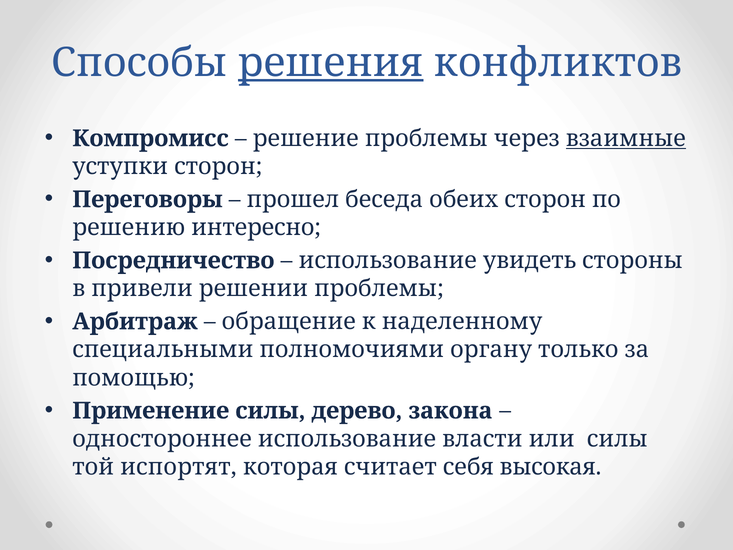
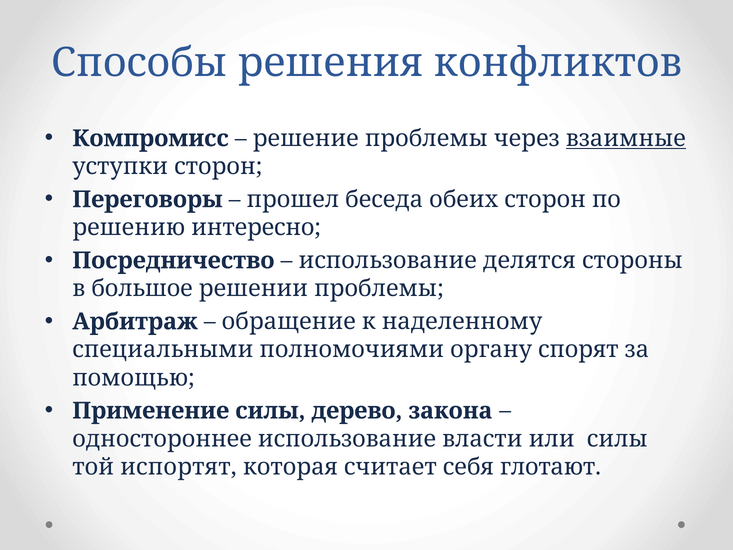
решения underline: present -> none
увидеть: увидеть -> делятся
привели: привели -> большое
только: только -> спорят
высокая: высокая -> глотают
